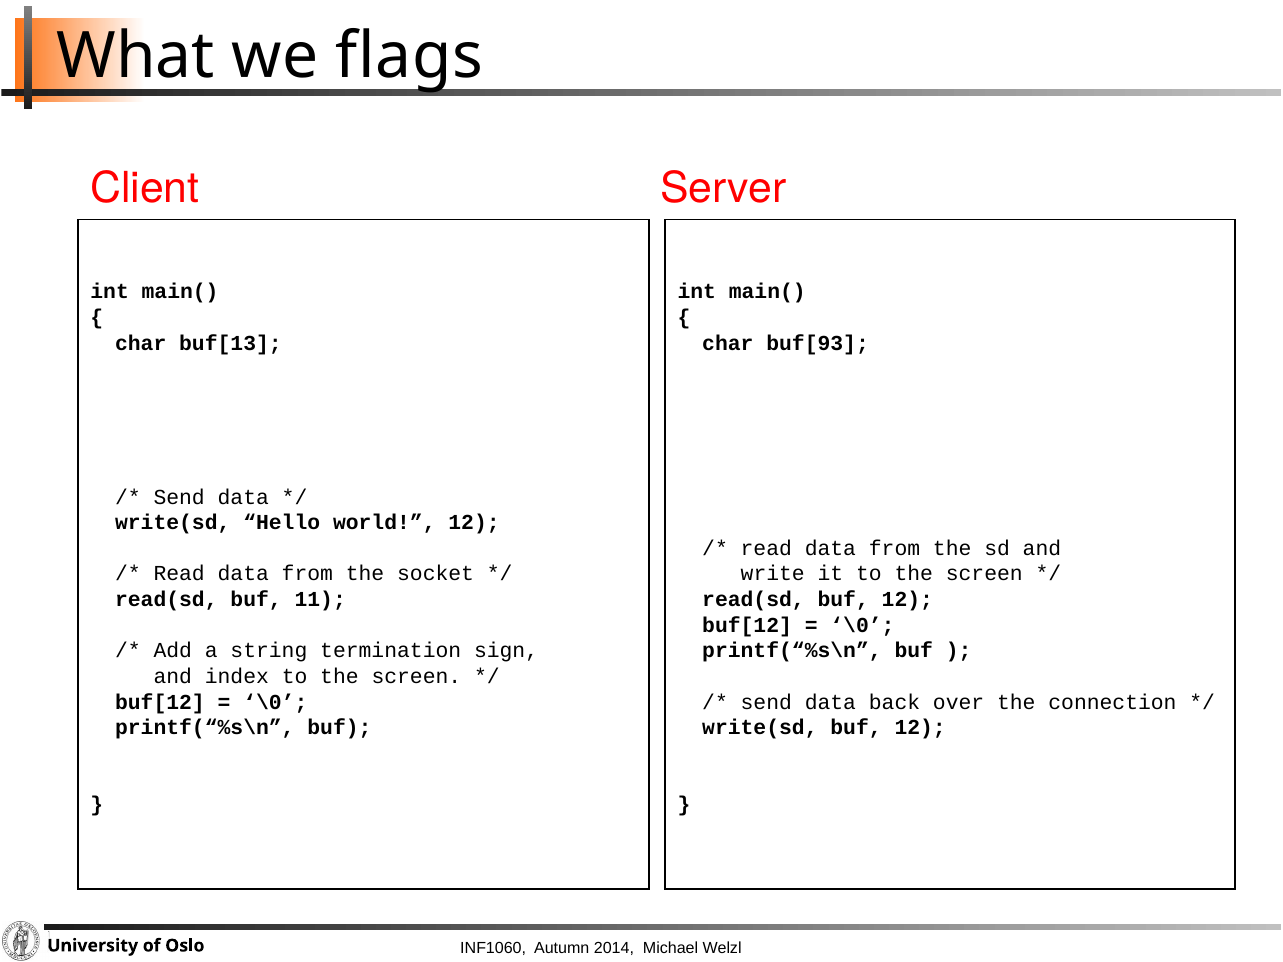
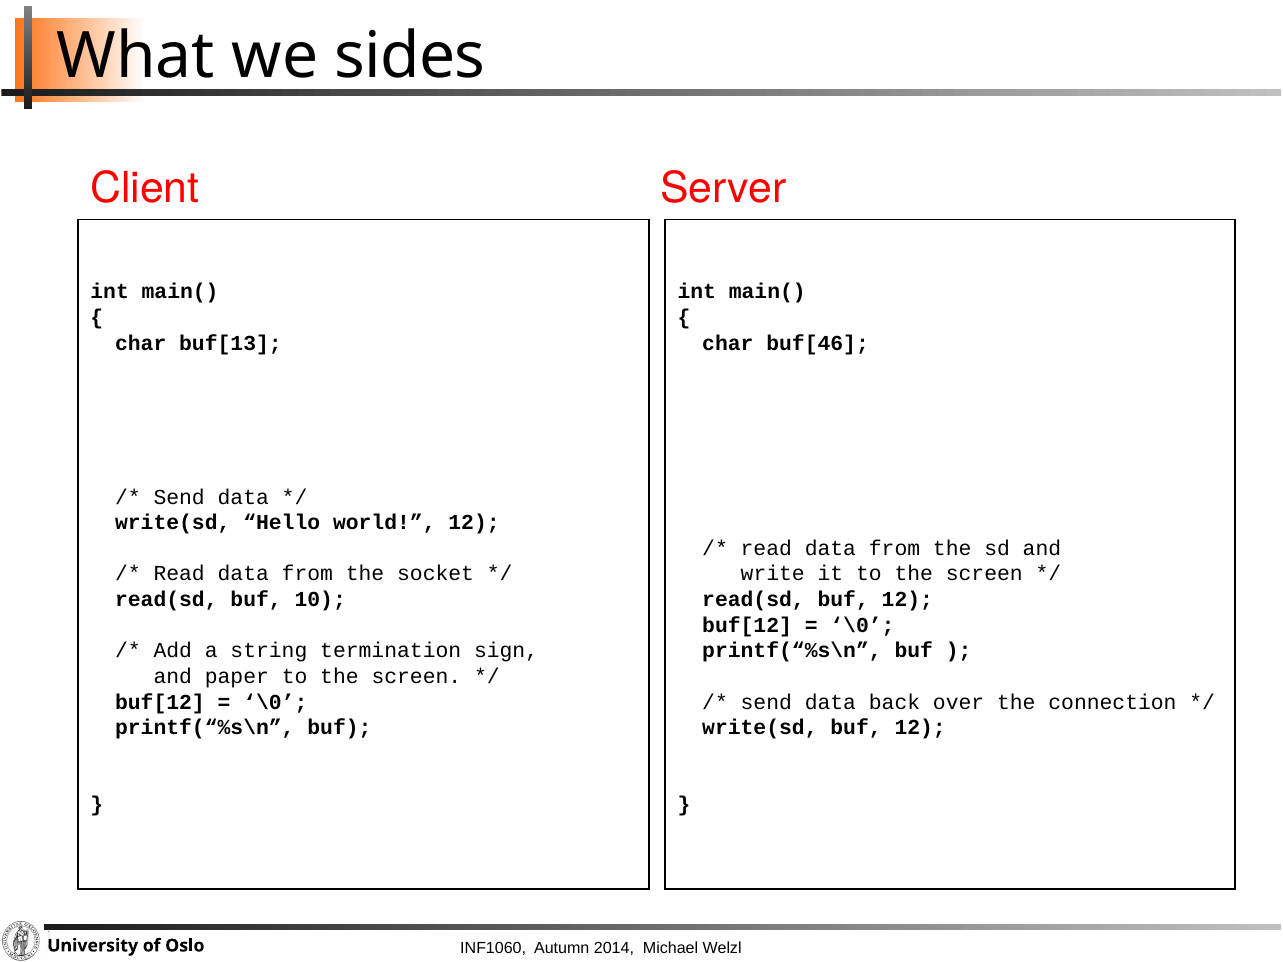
flags: flags -> sides
buf[93: buf[93 -> buf[46
11: 11 -> 10
index: index -> paper
